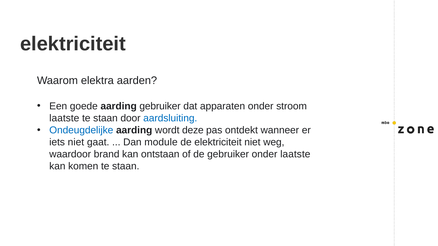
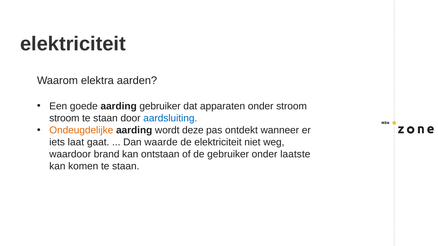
laatste at (64, 118): laatste -> stroom
Ondeugdelijke colour: blue -> orange
iets niet: niet -> laat
module: module -> waarde
